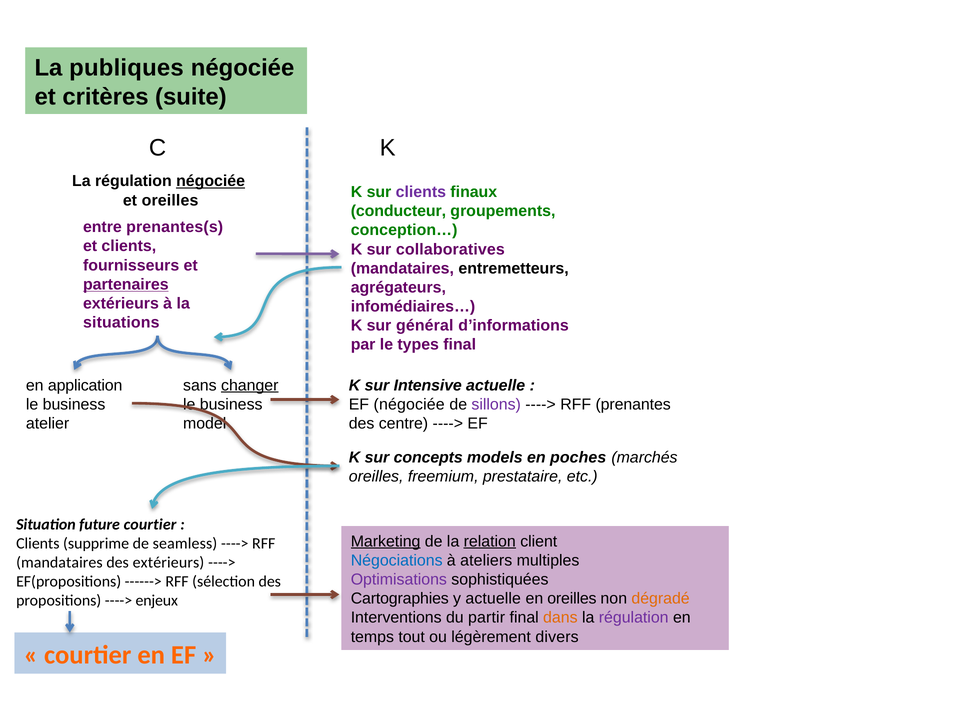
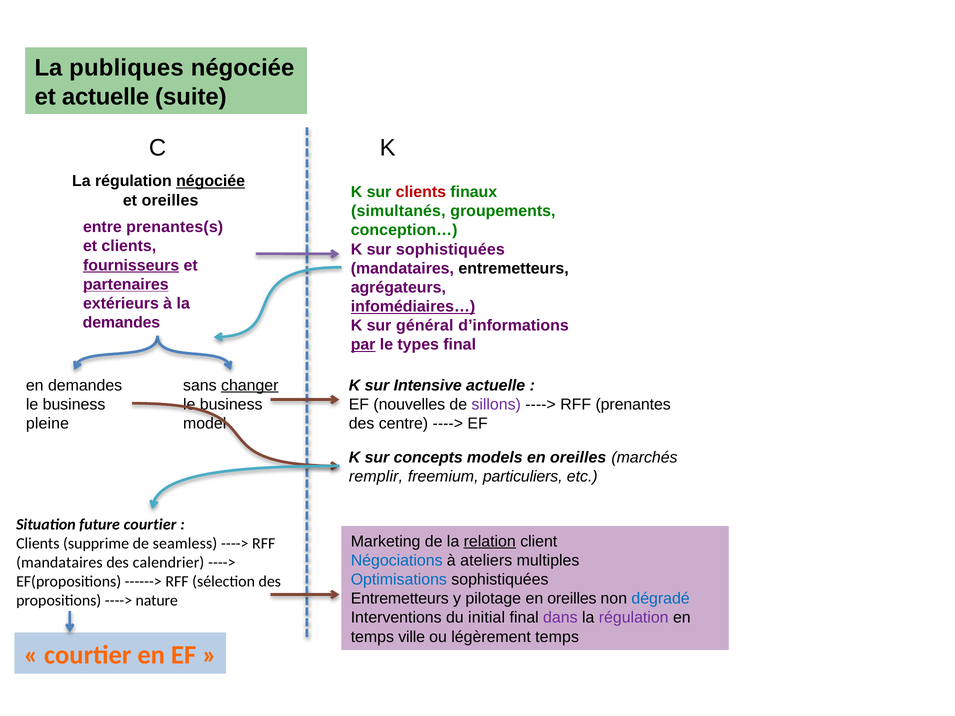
et critères: critères -> actuelle
clients at (421, 192) colour: purple -> red
conducteur: conducteur -> simultanés
sur collaboratives: collaboratives -> sophistiquées
fournisseurs underline: none -> present
infomédiaires… underline: none -> present
situations at (121, 323): situations -> demandes
par underline: none -> present
en application: application -> demandes
EF négociée: négociée -> nouvelles
atelier: atelier -> pleine
models en poches: poches -> oreilles
oreilles at (376, 477): oreilles -> remplir
prestataire: prestataire -> particuliers
Marketing underline: present -> none
des extérieurs: extérieurs -> calendrier
Optimisations colour: purple -> blue
Cartographies at (400, 599): Cartographies -> Entremetteurs
y actuelle: actuelle -> pilotage
dégradé colour: orange -> blue
enjeux: enjeux -> nature
partir: partir -> initial
dans colour: orange -> purple
tout: tout -> ville
légèrement divers: divers -> temps
